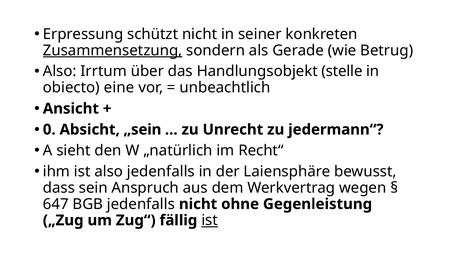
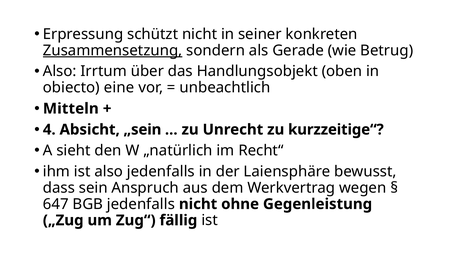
stelle: stelle -> oben
Ansicht: Ansicht -> Mitteln
0: 0 -> 4
jedermann“: jedermann“ -> kurzzeitige“
ist at (210, 220) underline: present -> none
